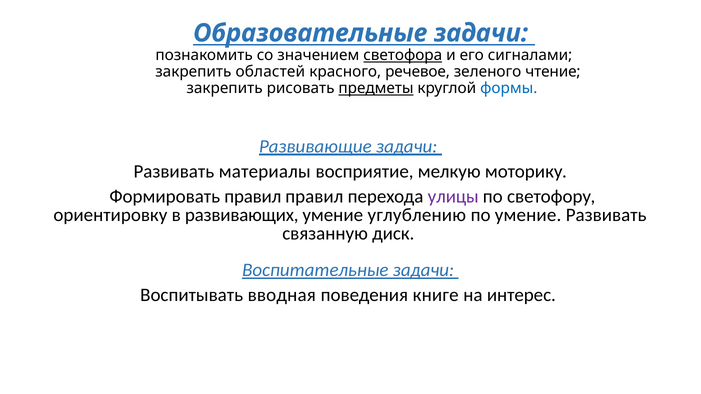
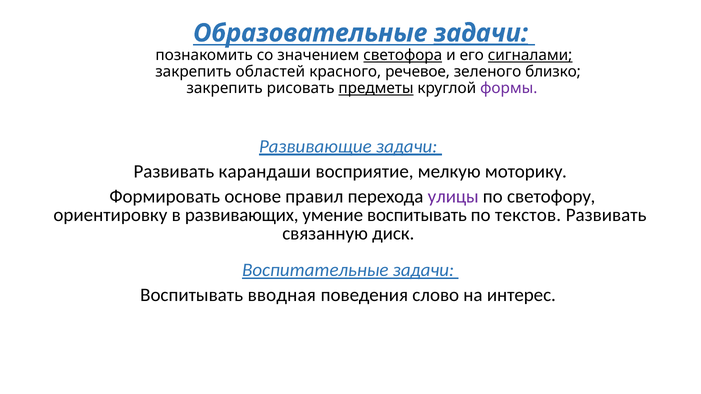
задачи at (481, 33) underline: none -> present
сигналами underline: none -> present
чтение: чтение -> близко
формы colour: blue -> purple
материалы: материалы -> карандаши
Формировать правил: правил -> основе
умение углублению: углублению -> воспитывать
по умение: умение -> текстов
книге: книге -> слово
